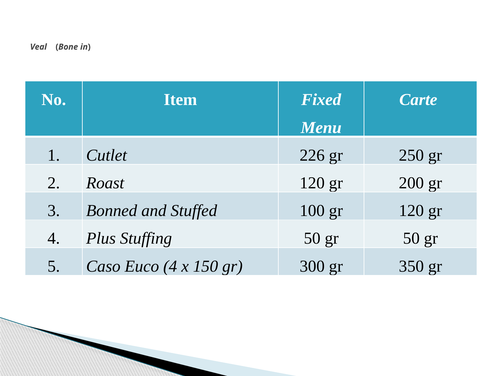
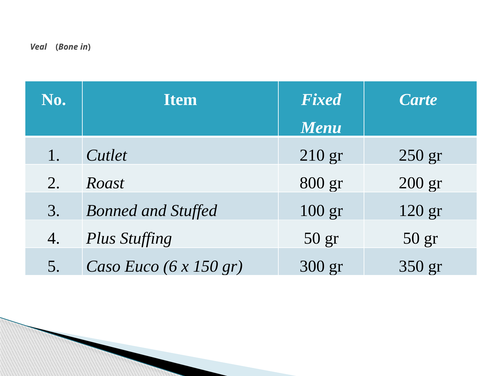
226: 226 -> 210
Roast 120: 120 -> 800
Euco 4: 4 -> 6
